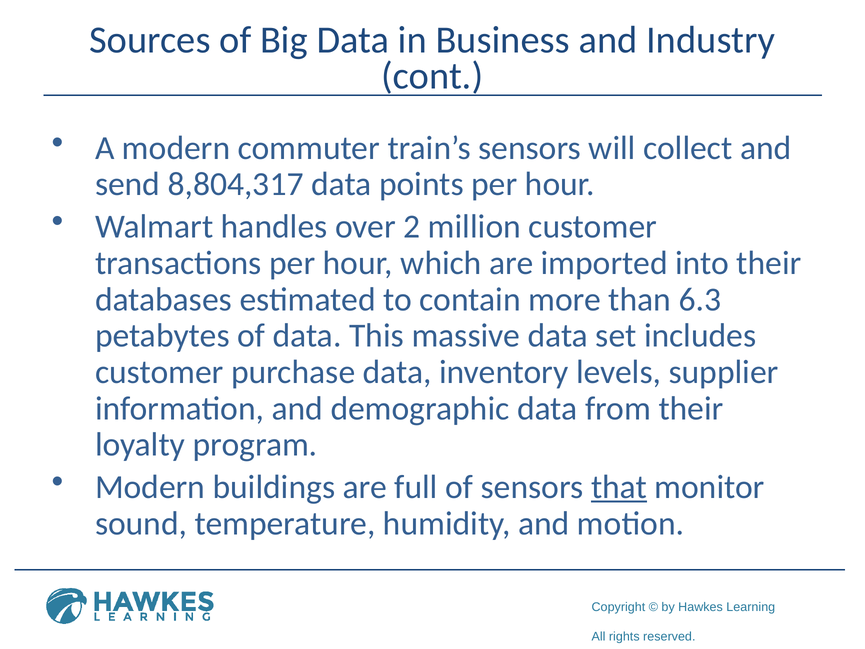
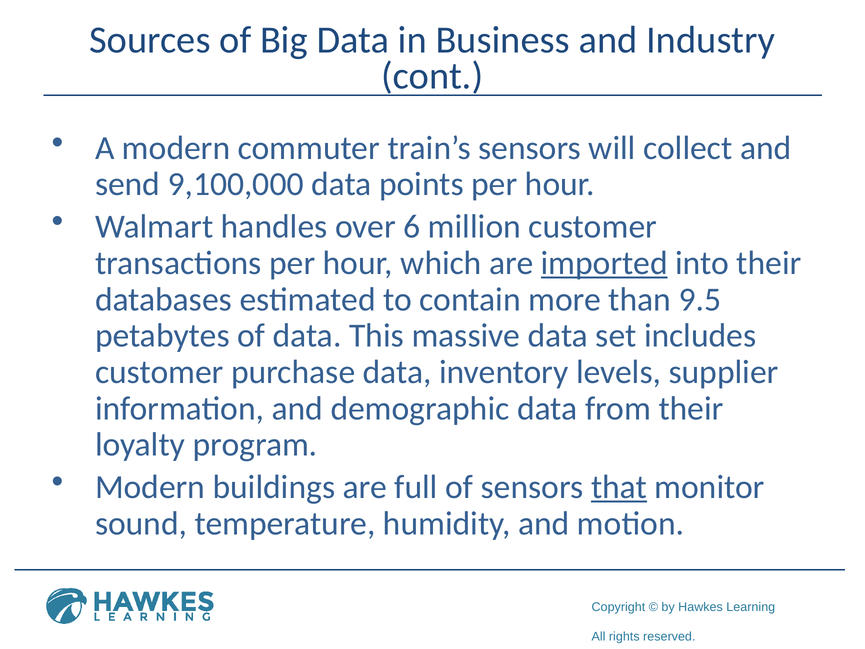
8,804,317: 8,804,317 -> 9,100,000
2: 2 -> 6
imported underline: none -> present
6.3: 6.3 -> 9.5
